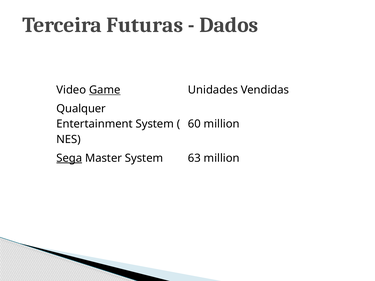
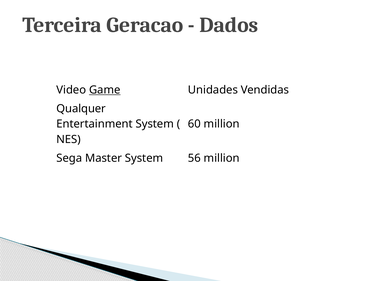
Futuras: Futuras -> Geracao
Sega underline: present -> none
63: 63 -> 56
